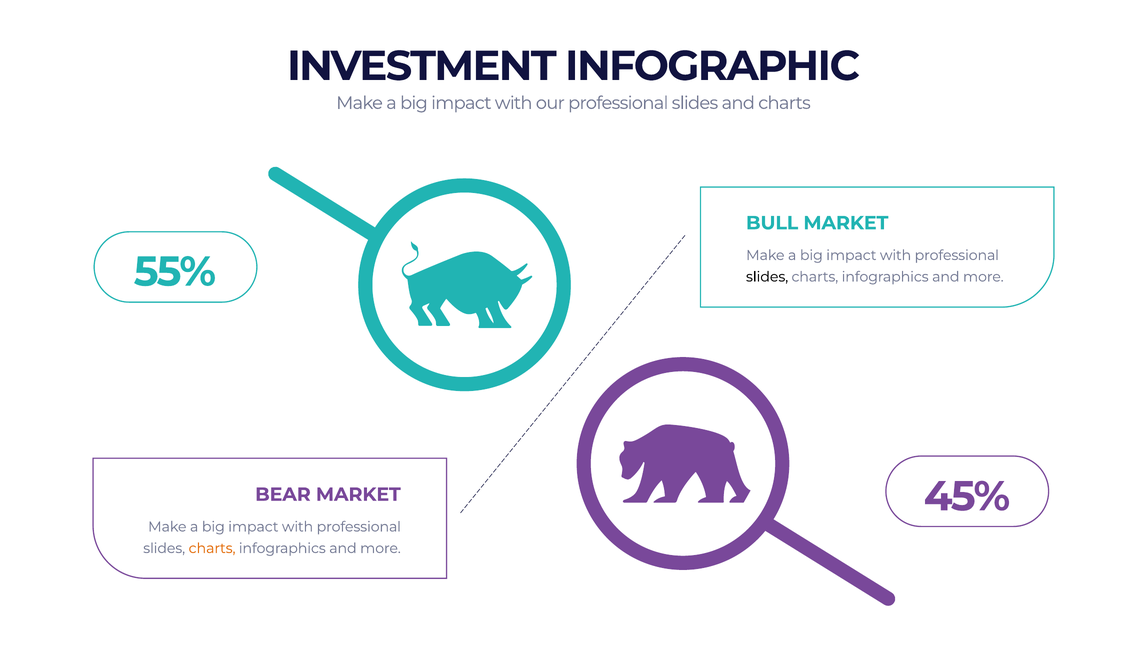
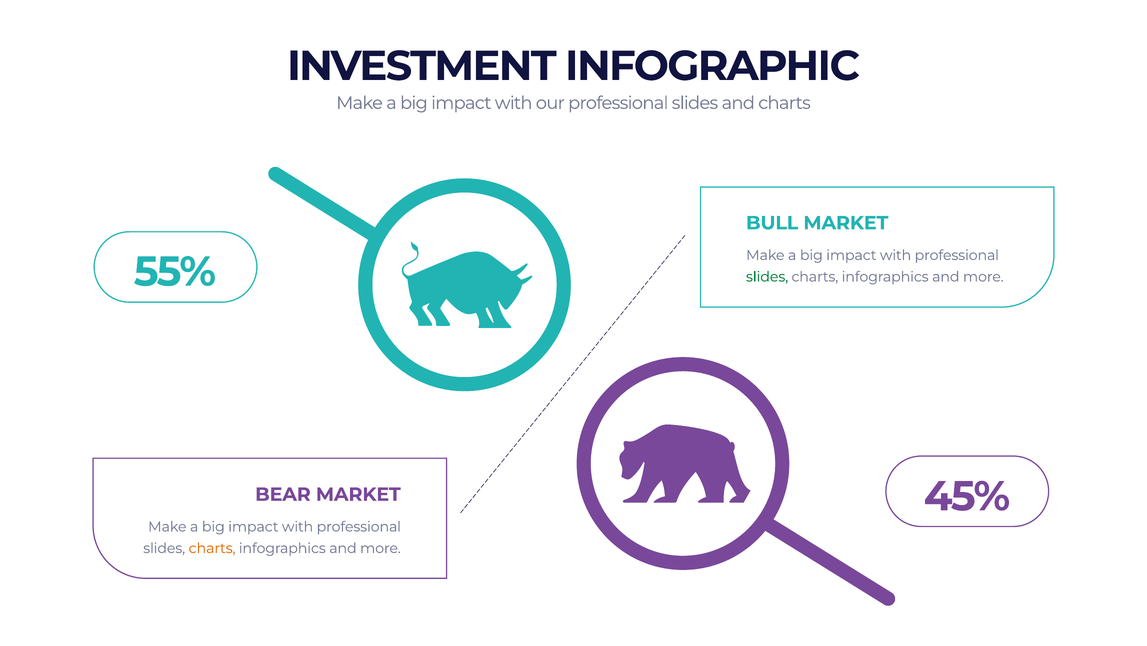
slides at (767, 277) colour: black -> green
